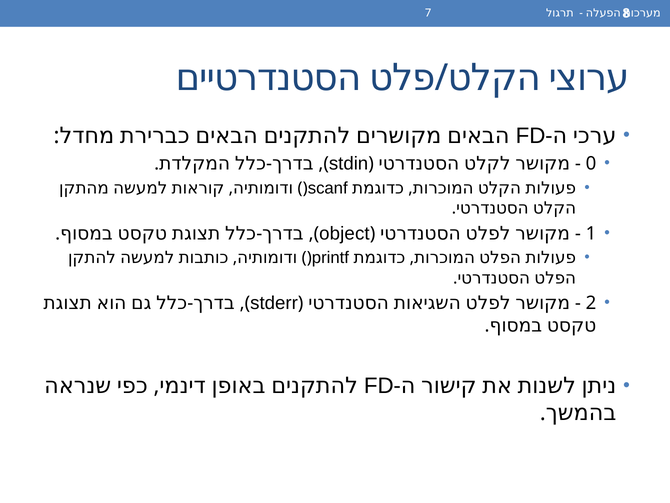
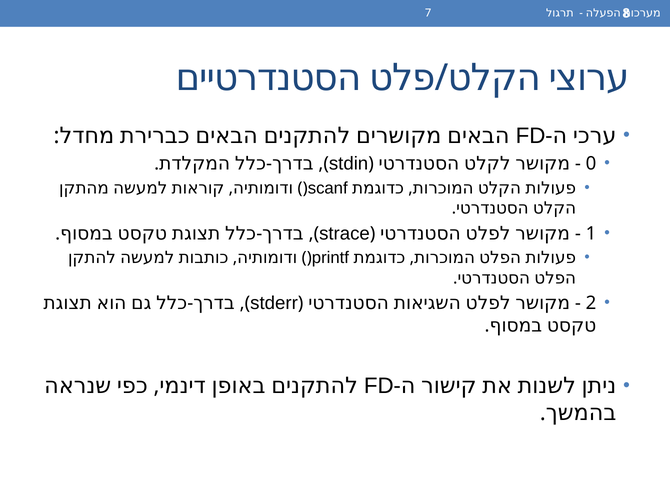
object: object -> strace
